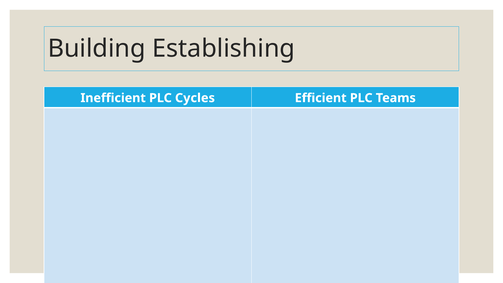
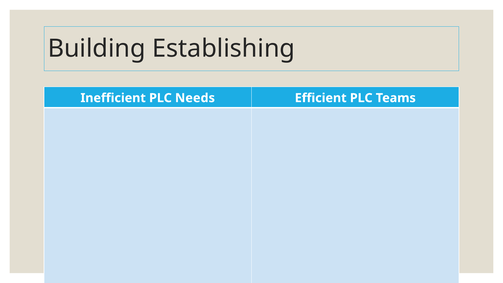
Cycles: Cycles -> Needs
